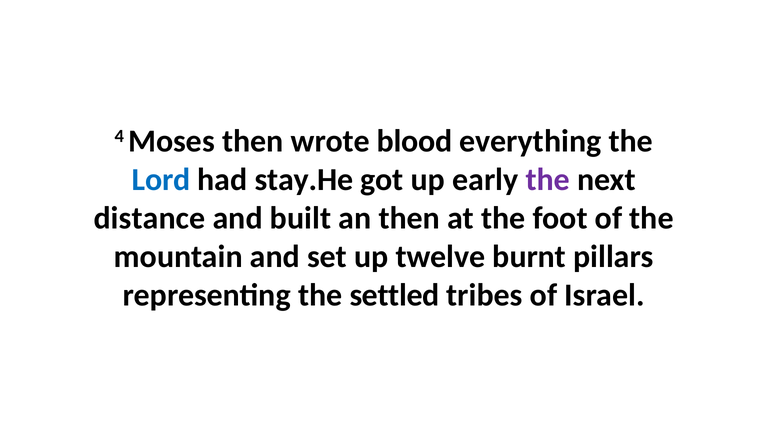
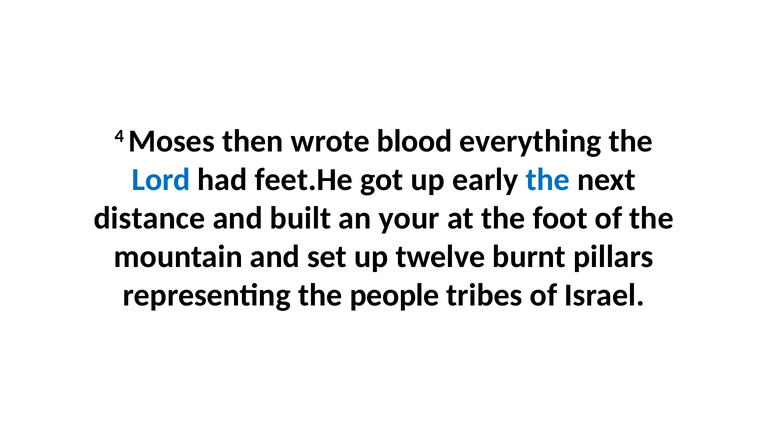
stay.He: stay.He -> feet.He
the at (548, 180) colour: purple -> blue
an then: then -> your
settled: settled -> people
